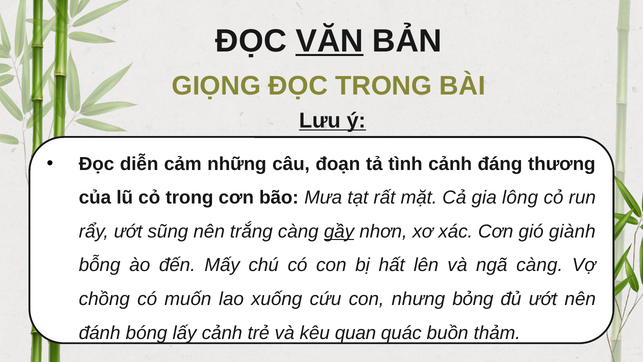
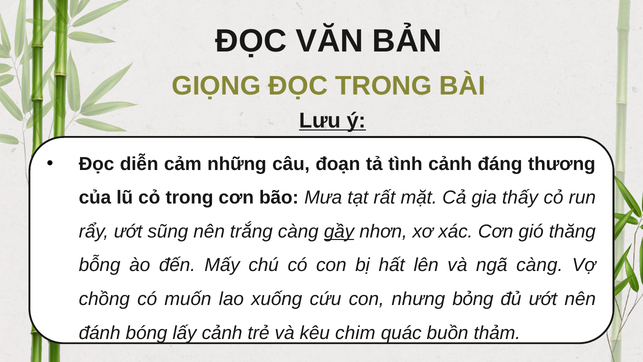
VĂN underline: present -> none
lông: lông -> thấy
giành: giành -> thăng
quan: quan -> chim
